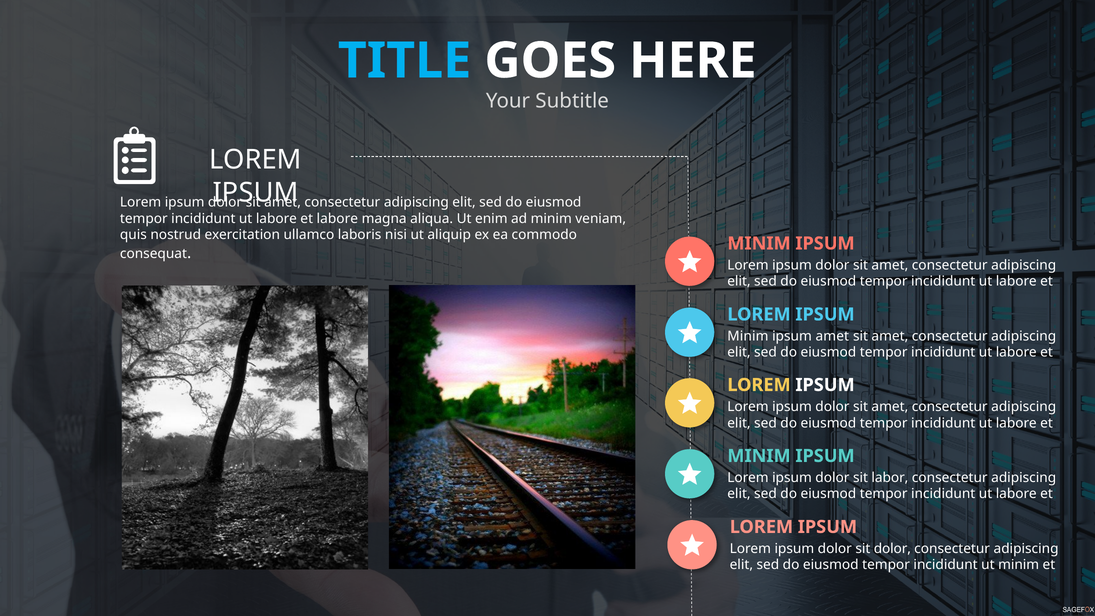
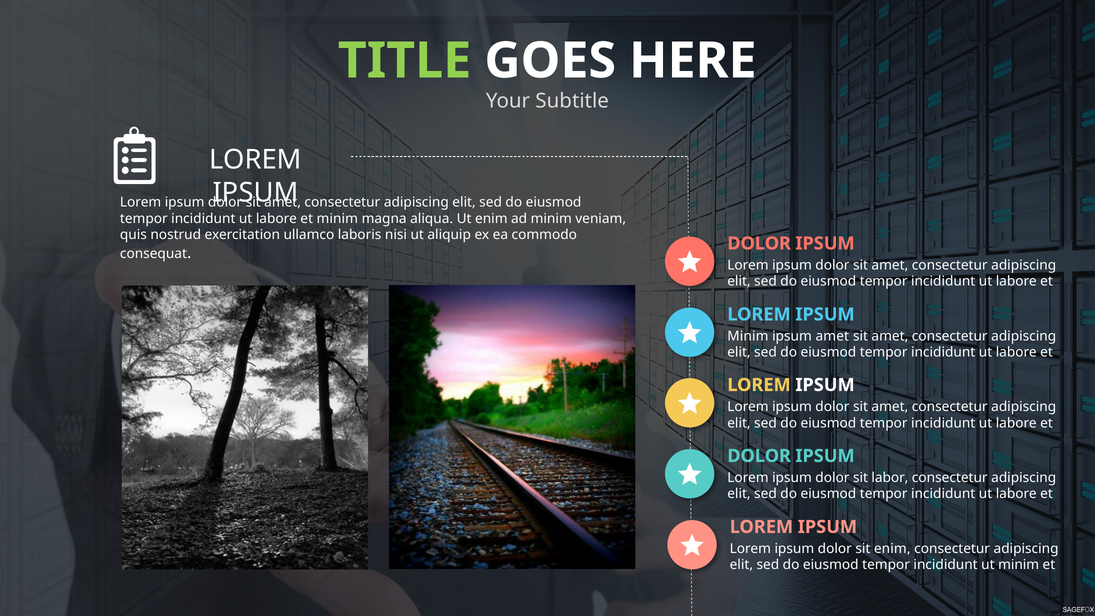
TITLE colour: light blue -> light green
et labore: labore -> minim
MINIM at (759, 243): MINIM -> DOLOR
MINIM at (759, 456): MINIM -> DOLOR
sit dolor: dolor -> enim
